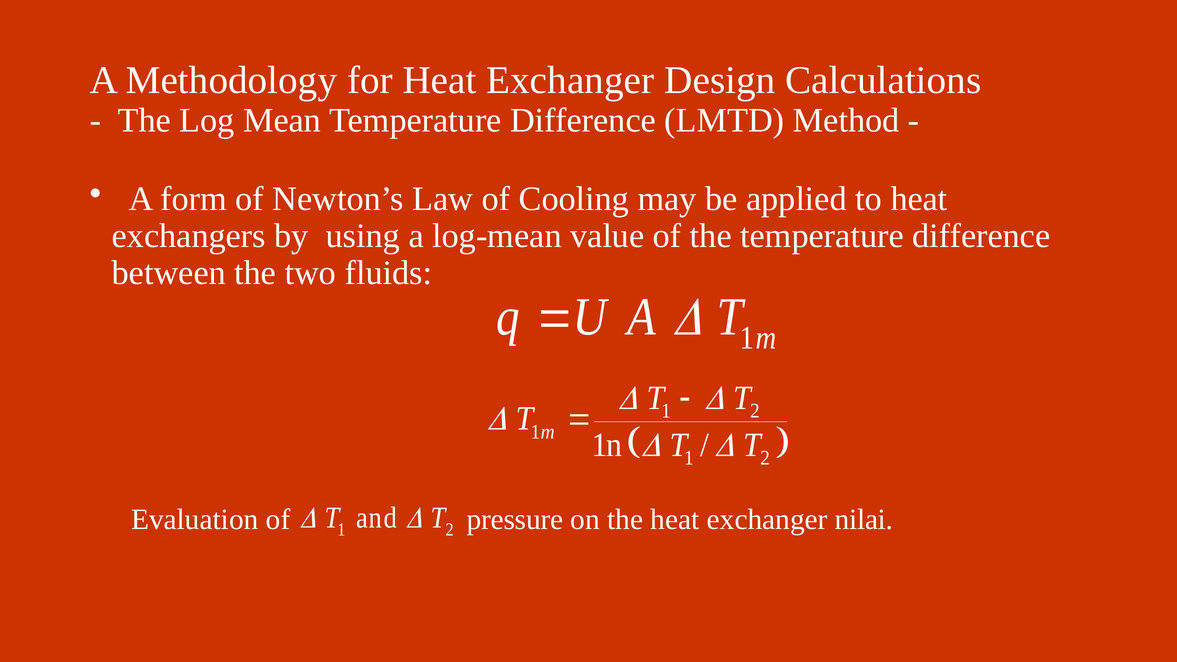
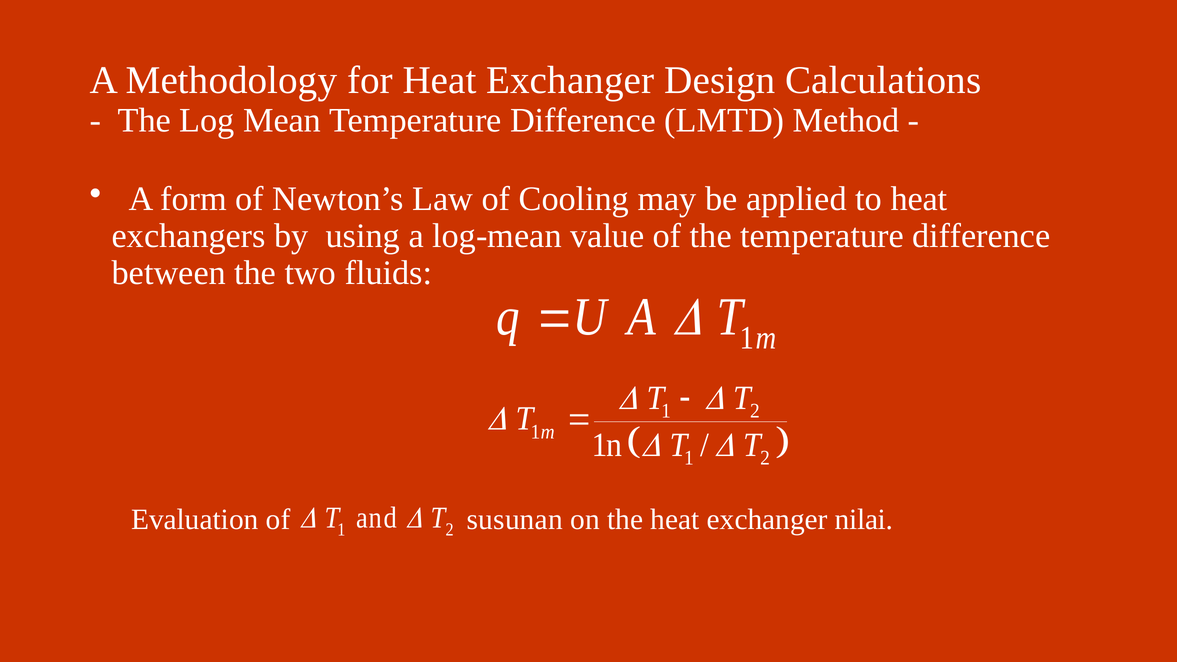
pressure: pressure -> susunan
